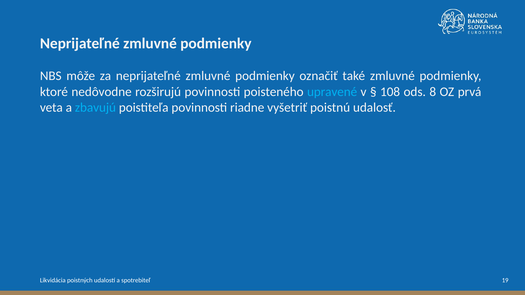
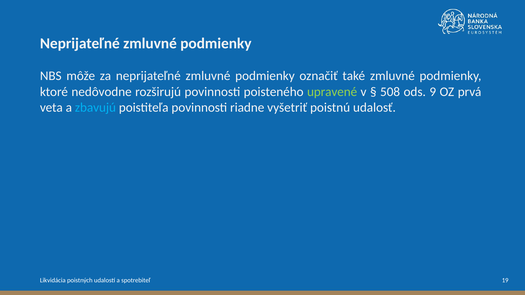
upravené colour: light blue -> light green
108: 108 -> 508
8: 8 -> 9
